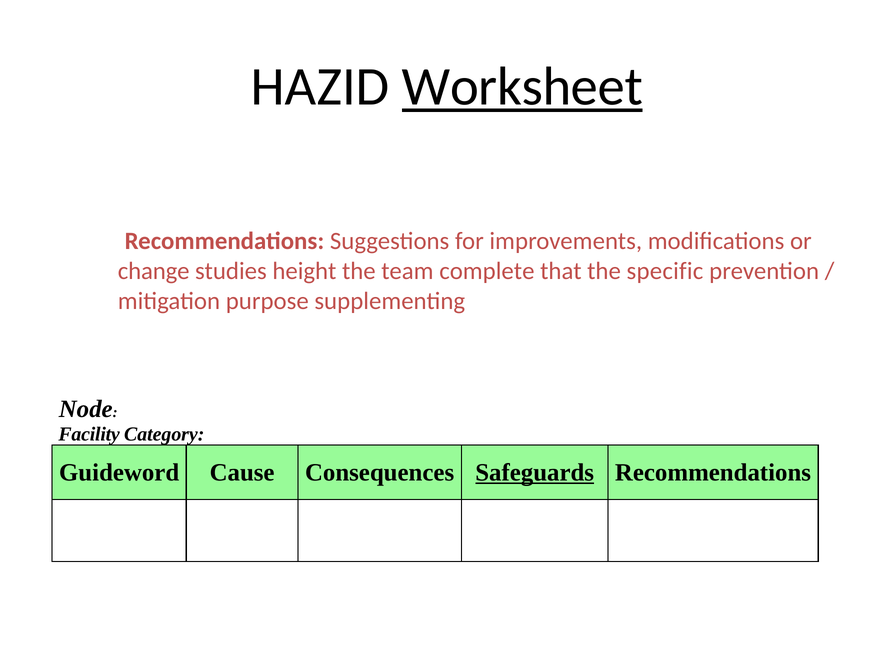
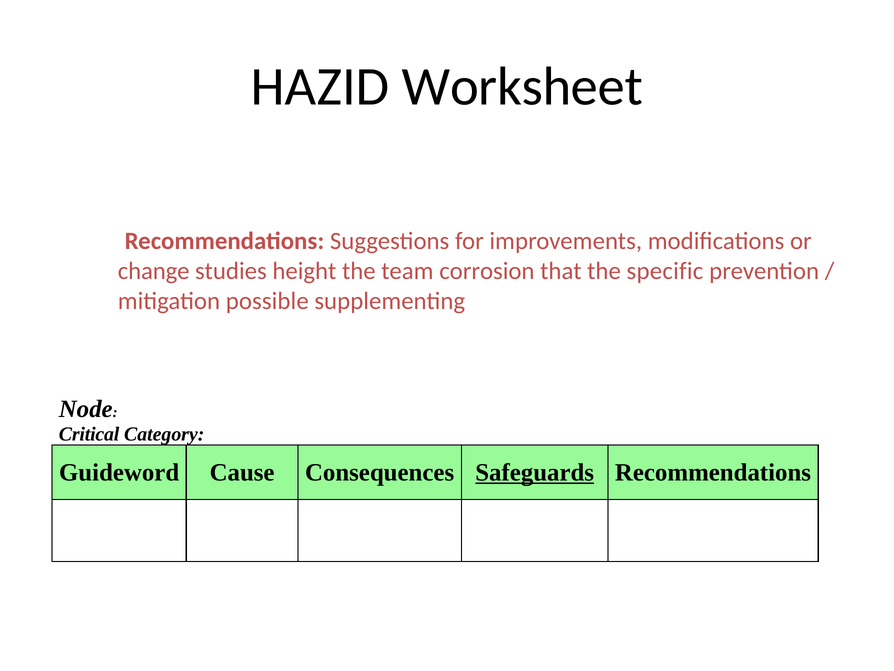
Worksheet underline: present -> none
complete: complete -> corrosion
purpose: purpose -> possible
Facility: Facility -> Critical
